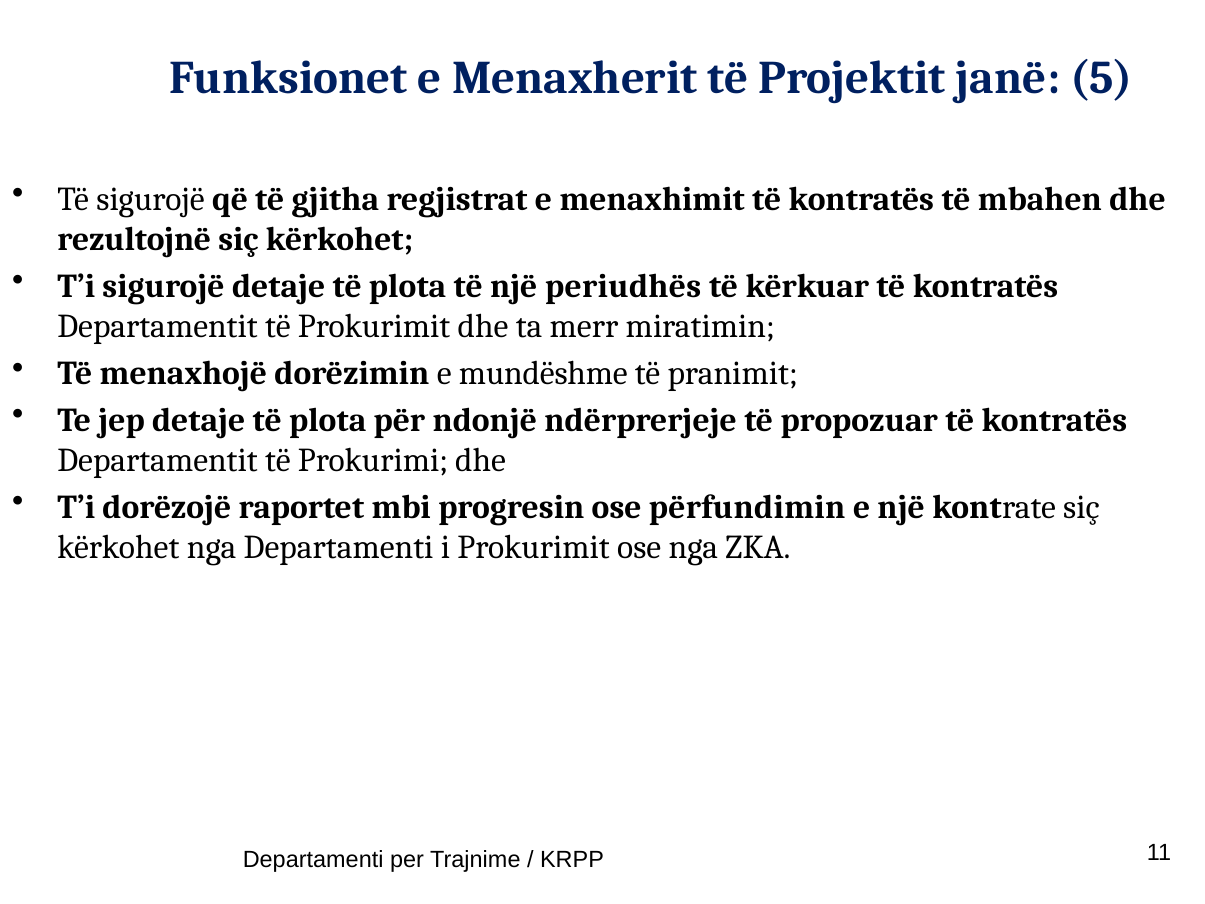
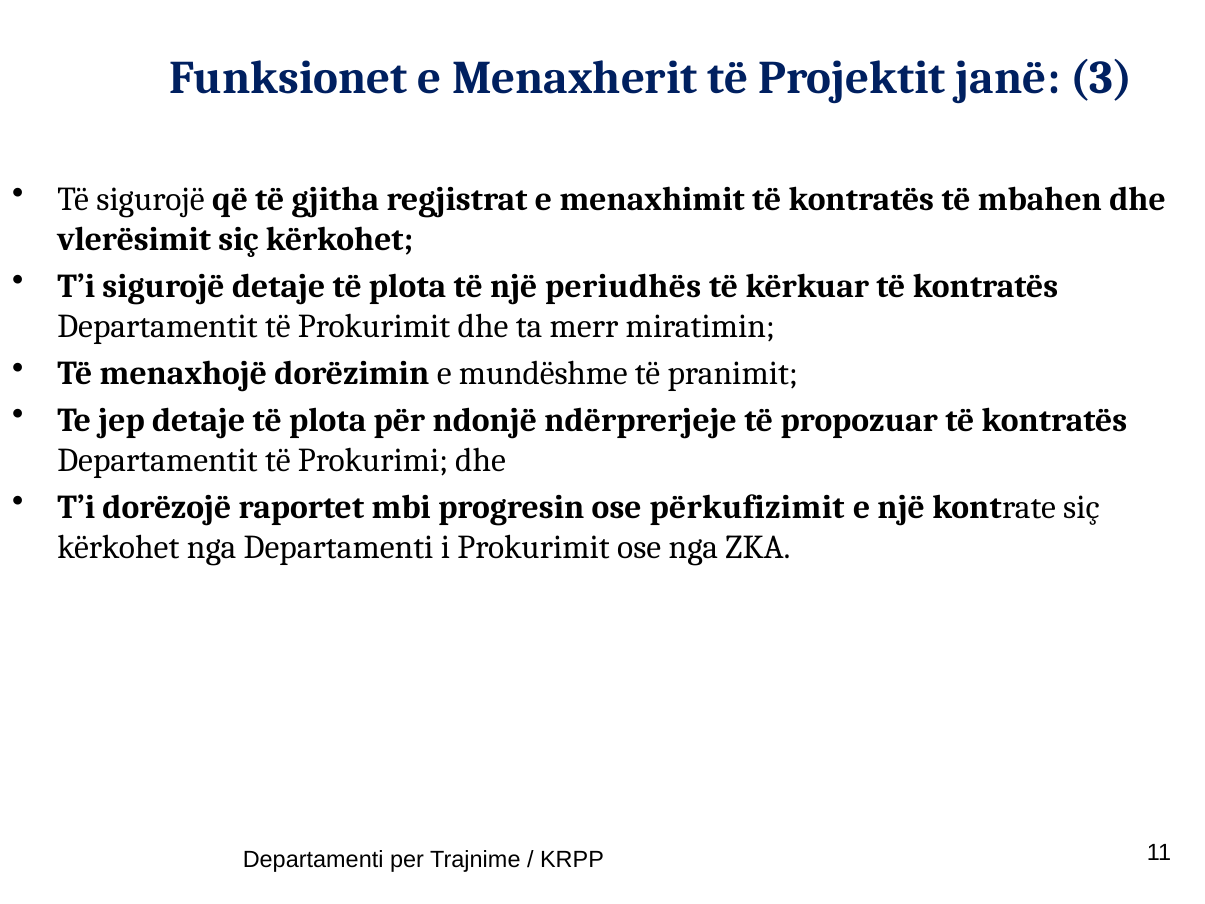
5: 5 -> 3
rezultojnë: rezultojnë -> vlerësimit
përfundimin: përfundimin -> përkufizimit
